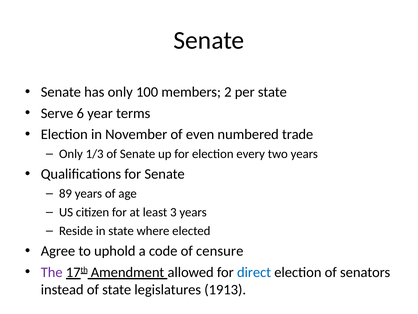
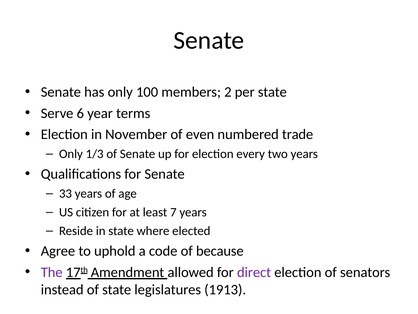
89: 89 -> 33
3: 3 -> 7
censure: censure -> because
direct colour: blue -> purple
